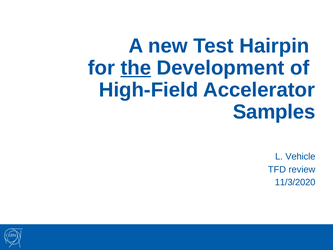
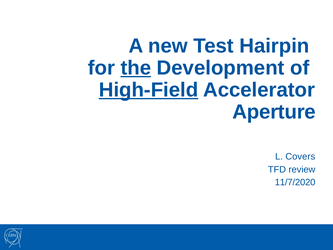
High-Field underline: none -> present
Samples: Samples -> Aperture
Vehicle: Vehicle -> Covers
11/3/2020: 11/3/2020 -> 11/7/2020
